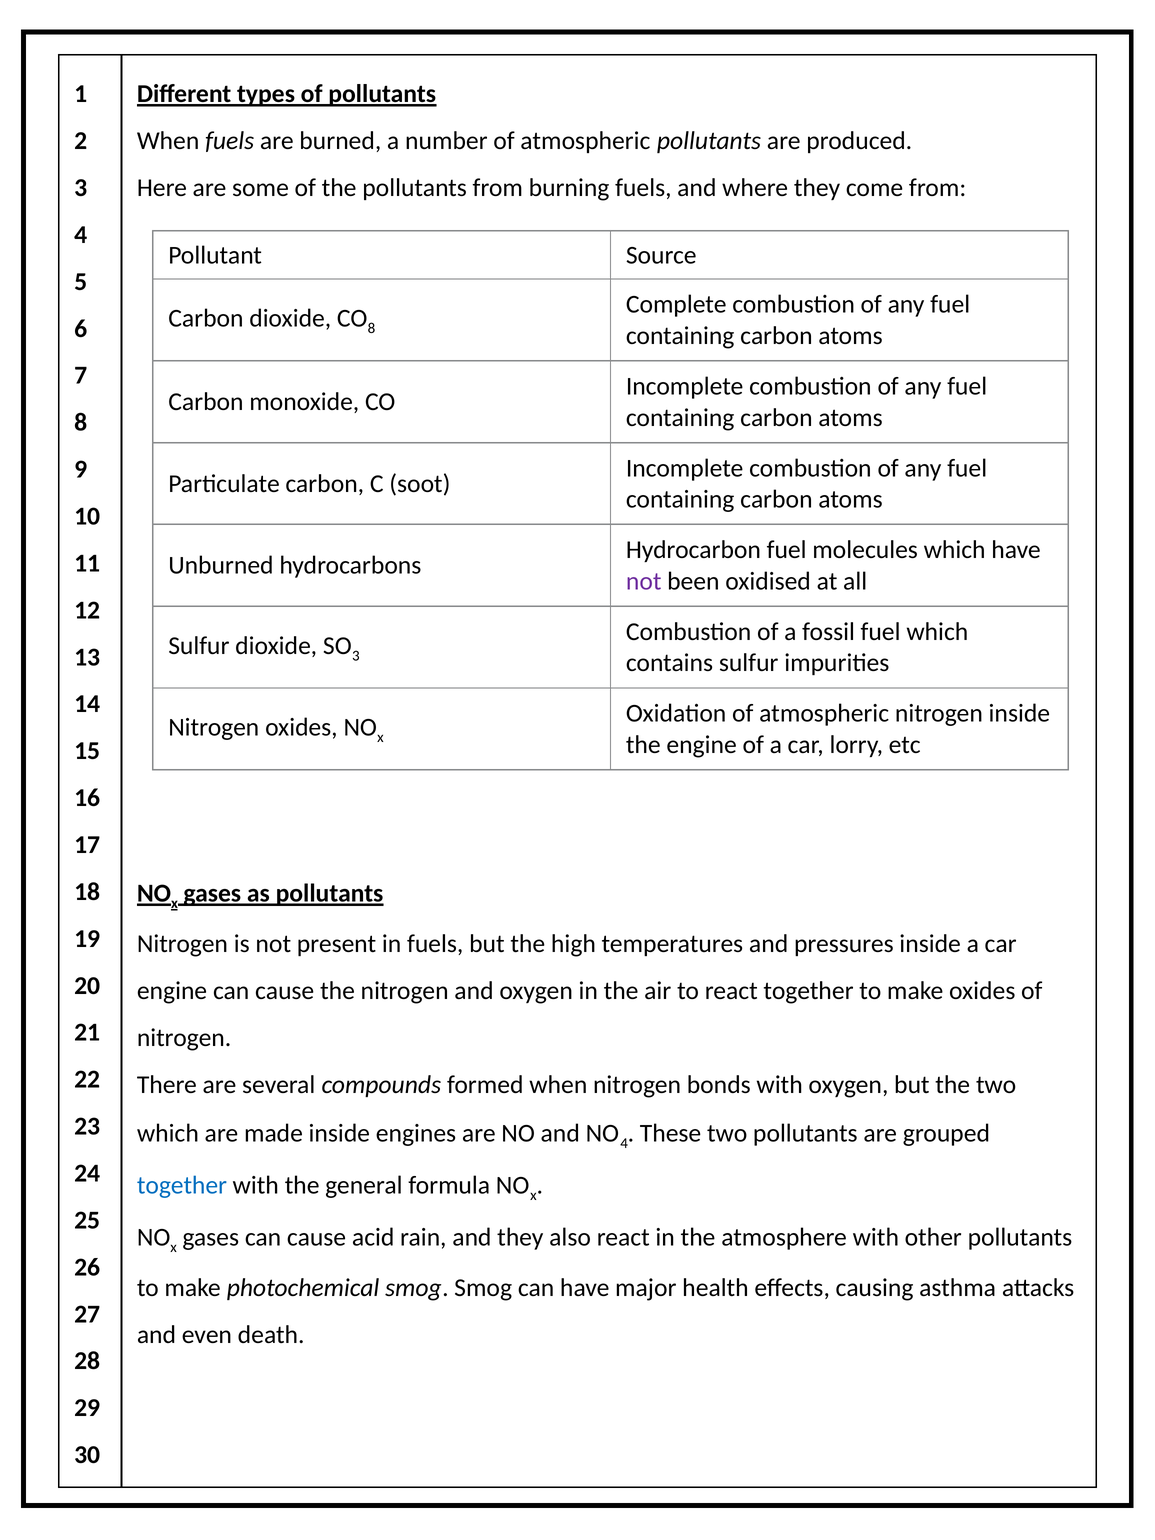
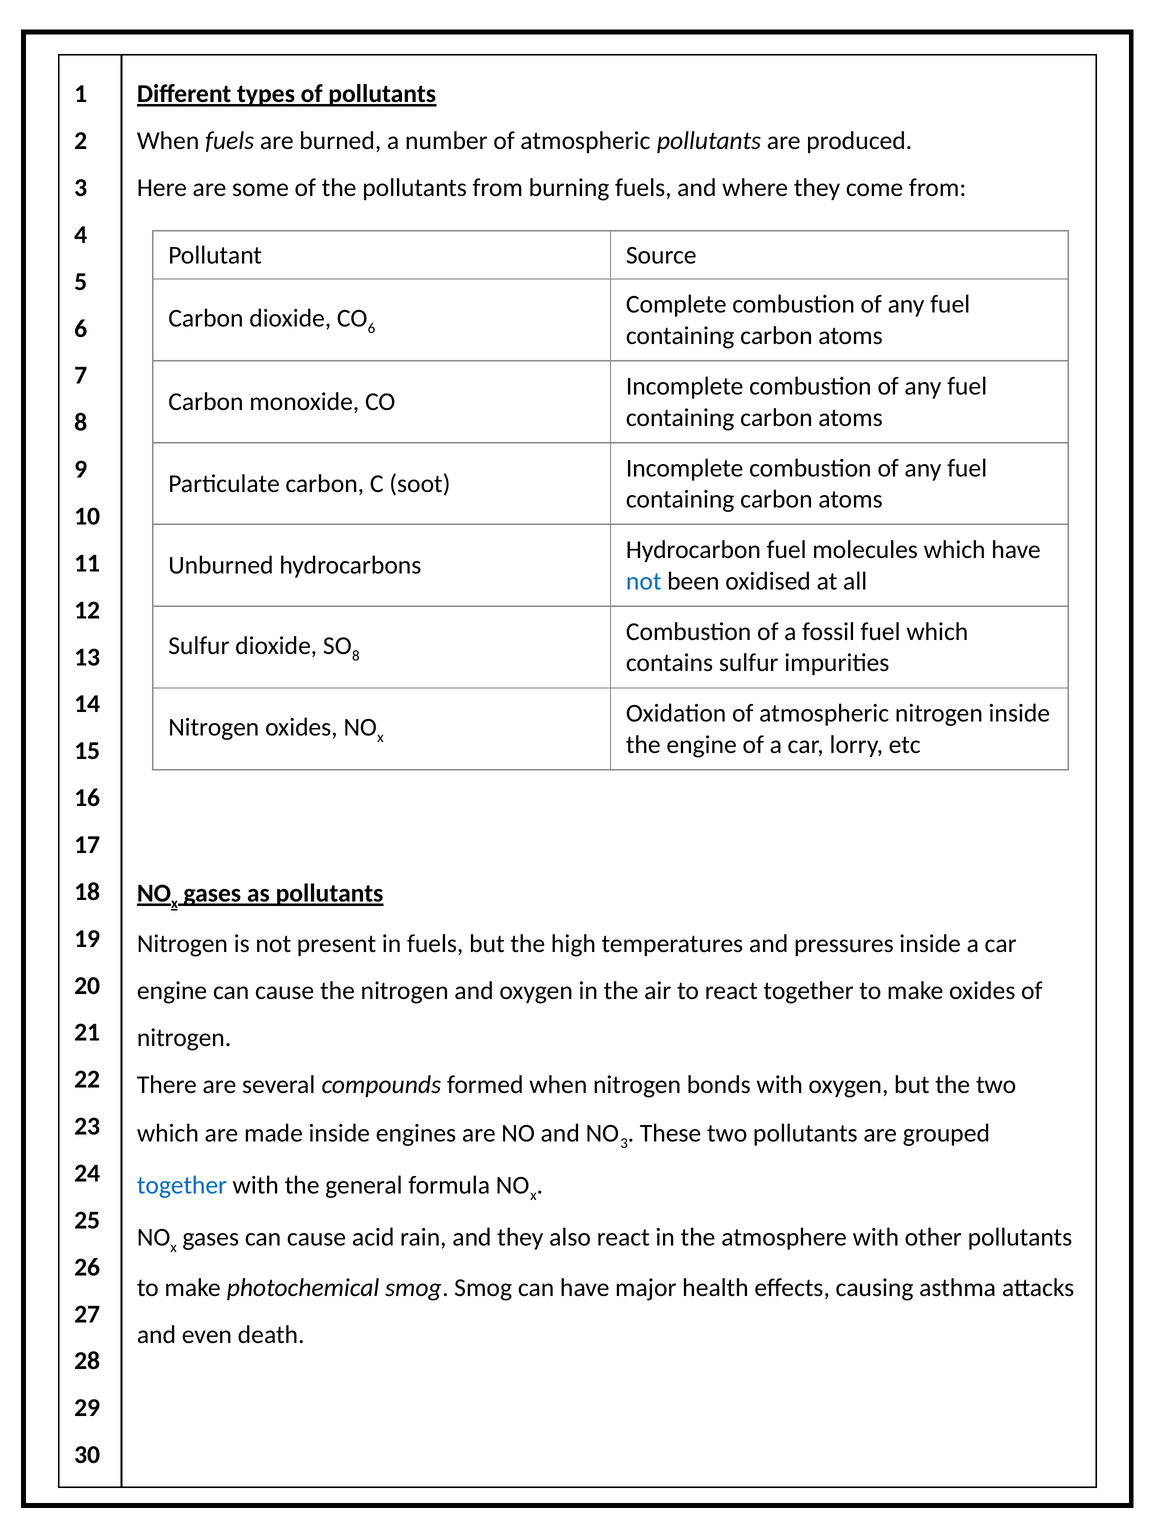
CO 8: 8 -> 6
not at (644, 581) colour: purple -> blue
3 at (356, 656): 3 -> 8
NO 4: 4 -> 3
